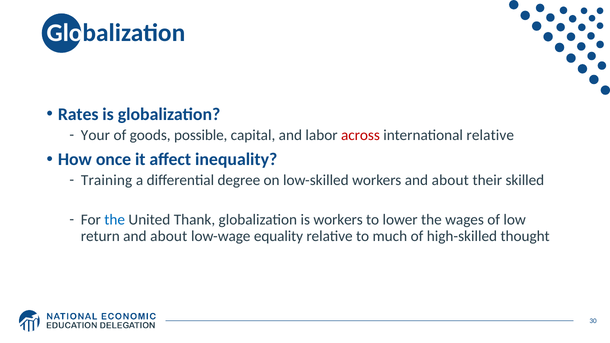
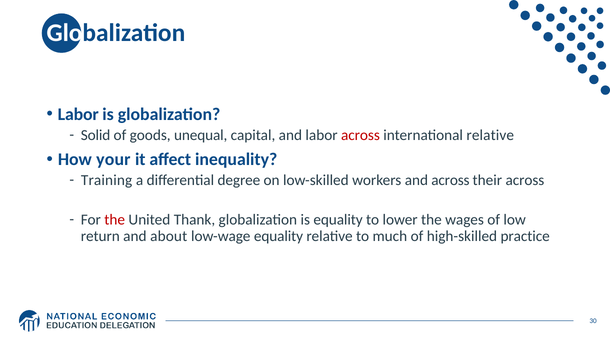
Rates at (78, 114): Rates -> Labor
Your: Your -> Solid
possible: possible -> unequal
once: once -> your
workers and about: about -> across
their skilled: skilled -> across
the at (115, 220) colour: blue -> red
is workers: workers -> equality
thought: thought -> practice
